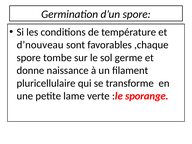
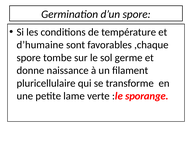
d’nouveau: d’nouveau -> d’humaine
